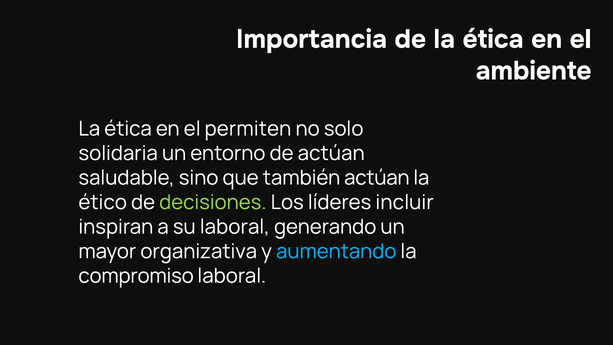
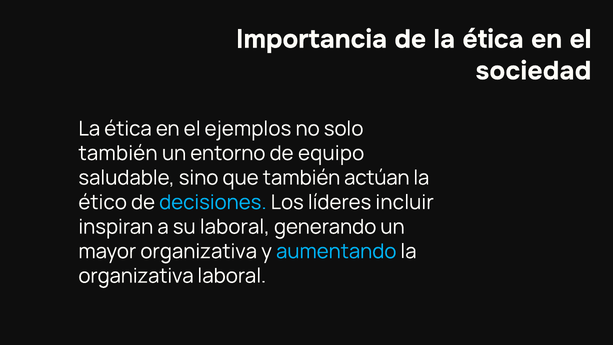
ambiente: ambiente -> sociedad
permiten: permiten -> ejemplos
solidaria at (118, 153): solidaria -> también
de actúan: actúan -> equipo
decisiones colour: light green -> light blue
compromiso at (136, 276): compromiso -> organizativa
